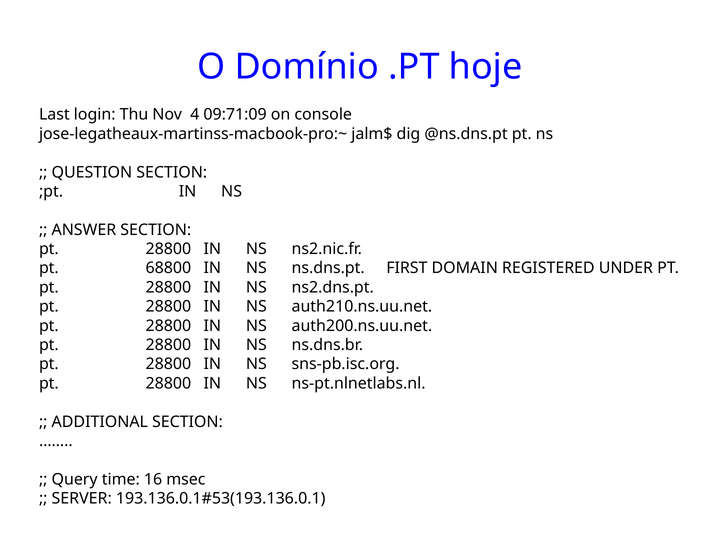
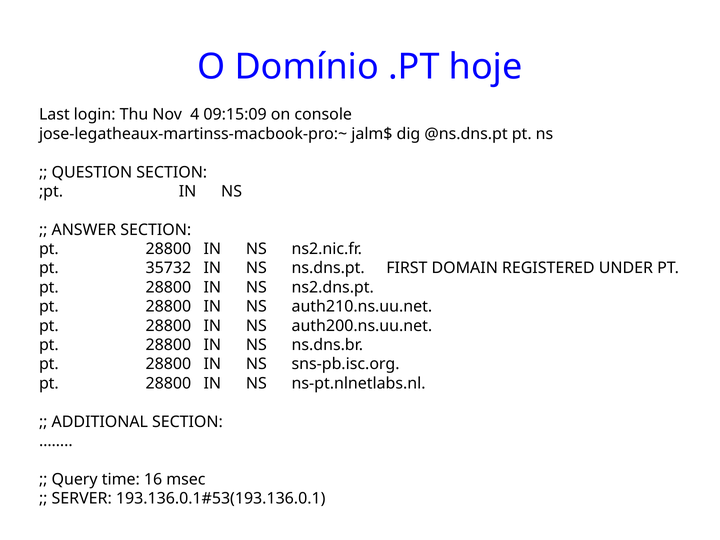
09:71:09: 09:71:09 -> 09:15:09
68800: 68800 -> 35732
